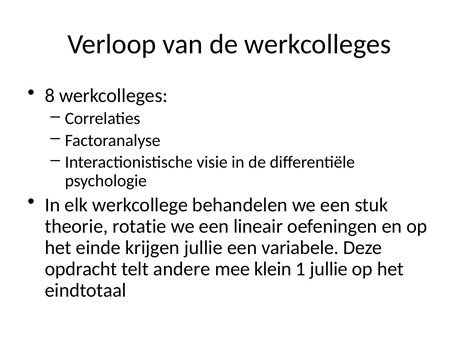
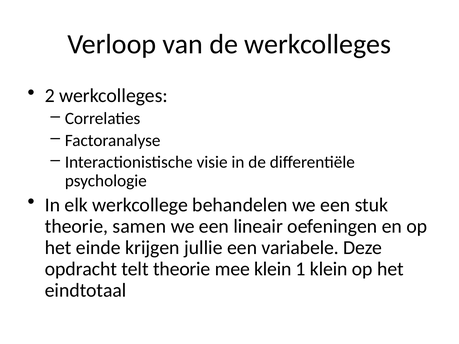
8: 8 -> 2
rotatie: rotatie -> samen
telt andere: andere -> theorie
1 jullie: jullie -> klein
